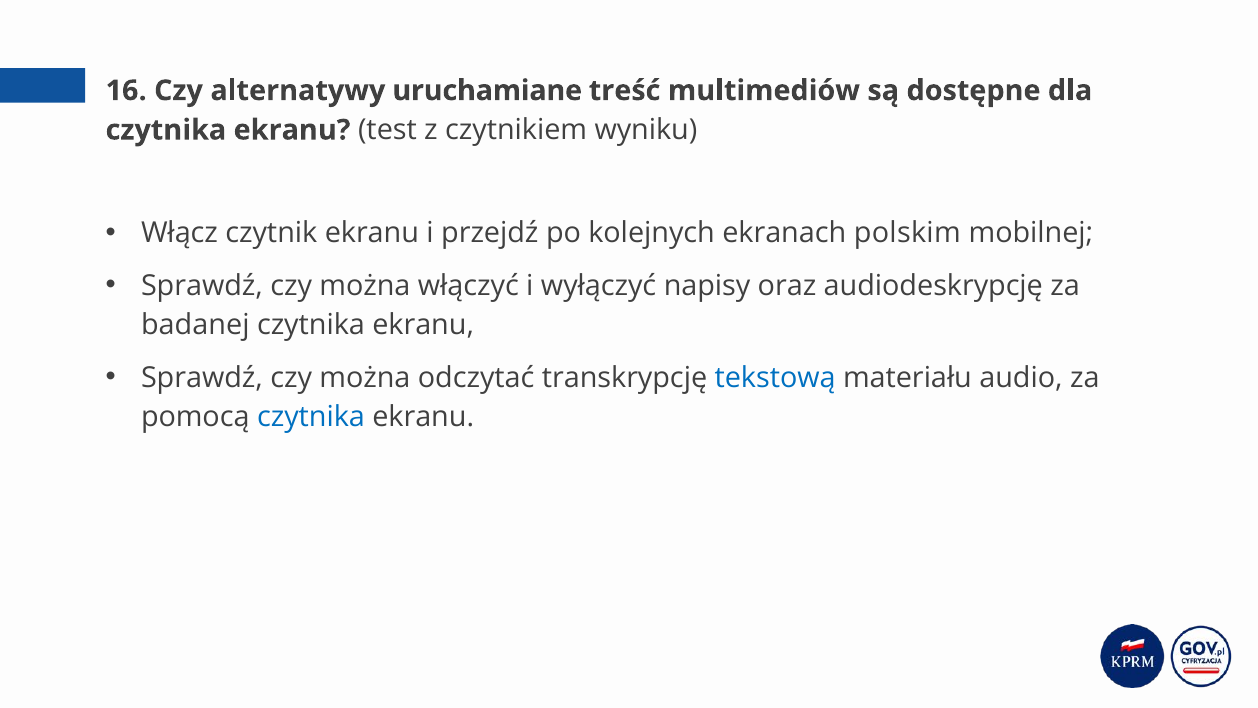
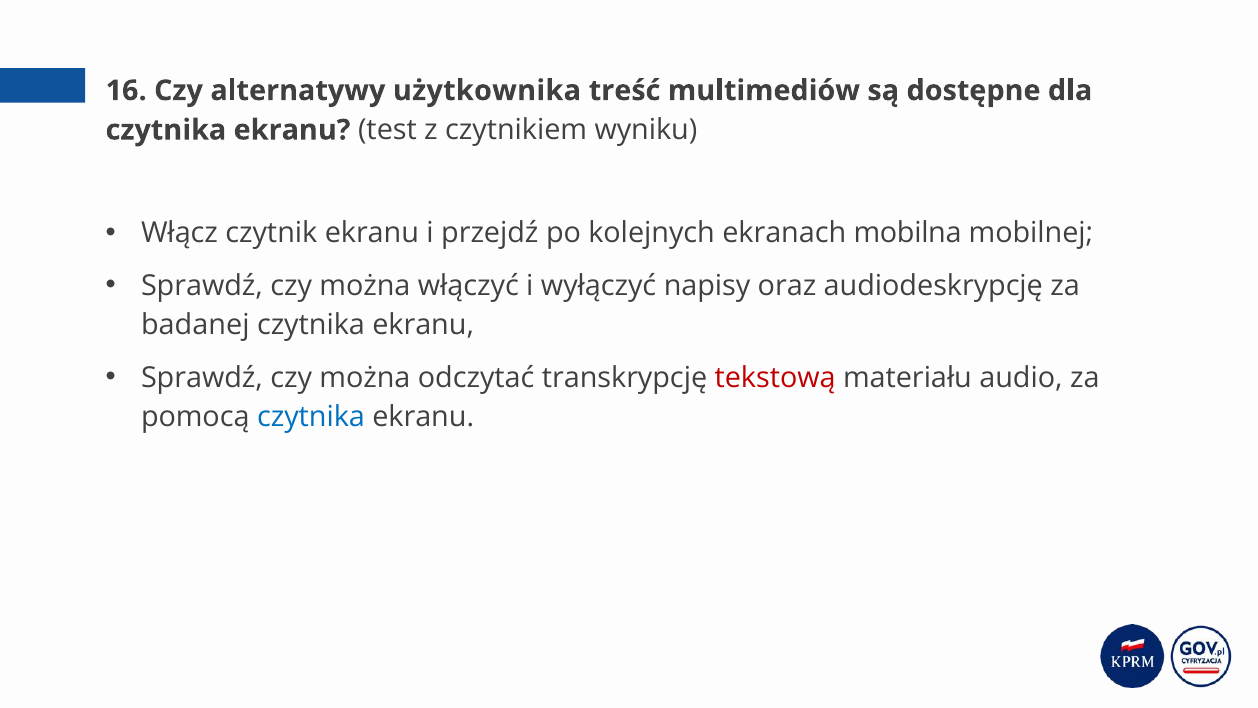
uruchamiane: uruchamiane -> użytkownika
polskim: polskim -> mobilna
tekstową colour: blue -> red
